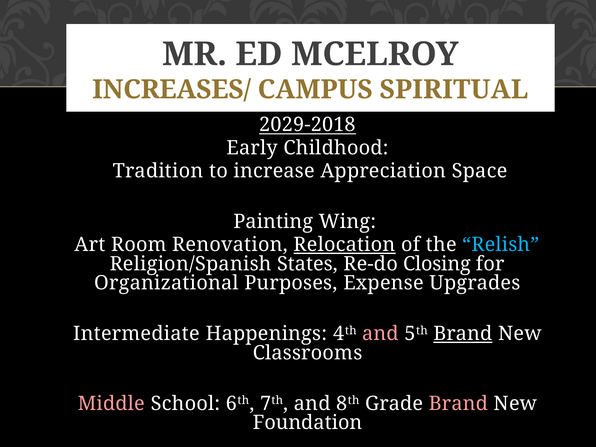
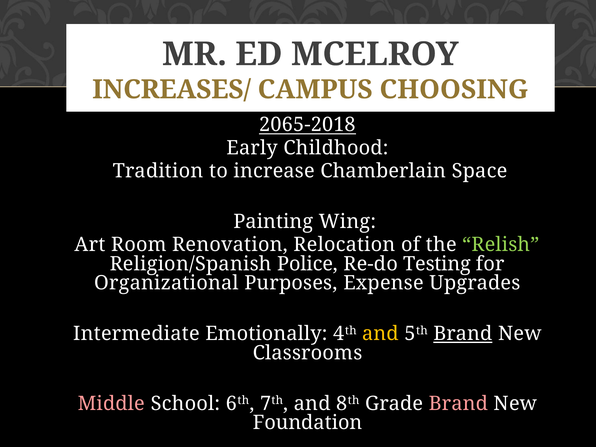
SPIRITUAL: SPIRITUAL -> CHOOSING
2029-2018: 2029-2018 -> 2065-2018
Appreciation: Appreciation -> Chamberlain
Relocation underline: present -> none
Relish colour: light blue -> light green
States: States -> Police
Closing: Closing -> Testing
Happenings: Happenings -> Emotionally
and at (381, 334) colour: pink -> yellow
